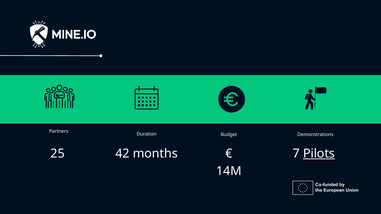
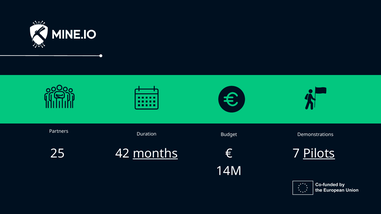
months underline: none -> present
